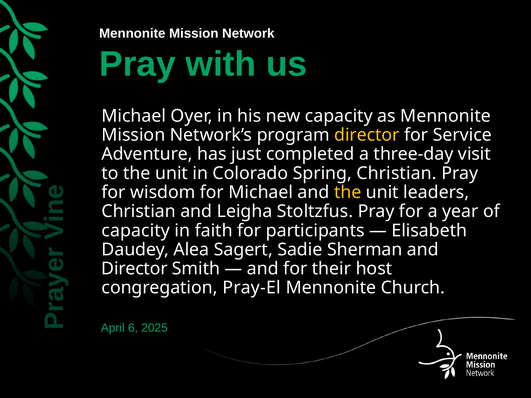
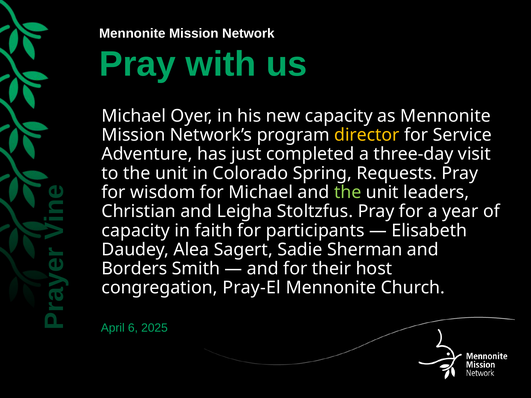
Spring Christian: Christian -> Requests
the at (348, 192) colour: yellow -> light green
Director at (134, 269): Director -> Borders
